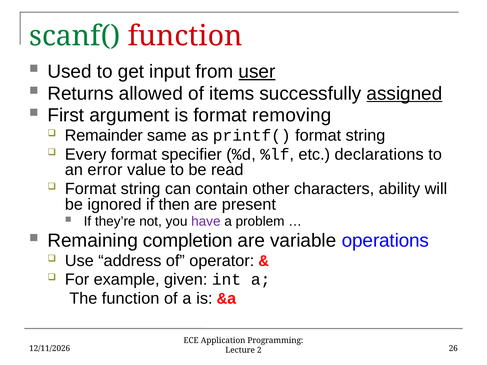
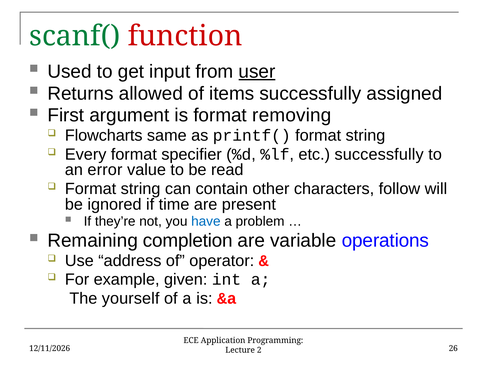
assigned underline: present -> none
Remainder: Remainder -> Flowcharts
etc declarations: declarations -> successfully
ability: ability -> follow
then: then -> time
have colour: purple -> blue
The function: function -> yourself
